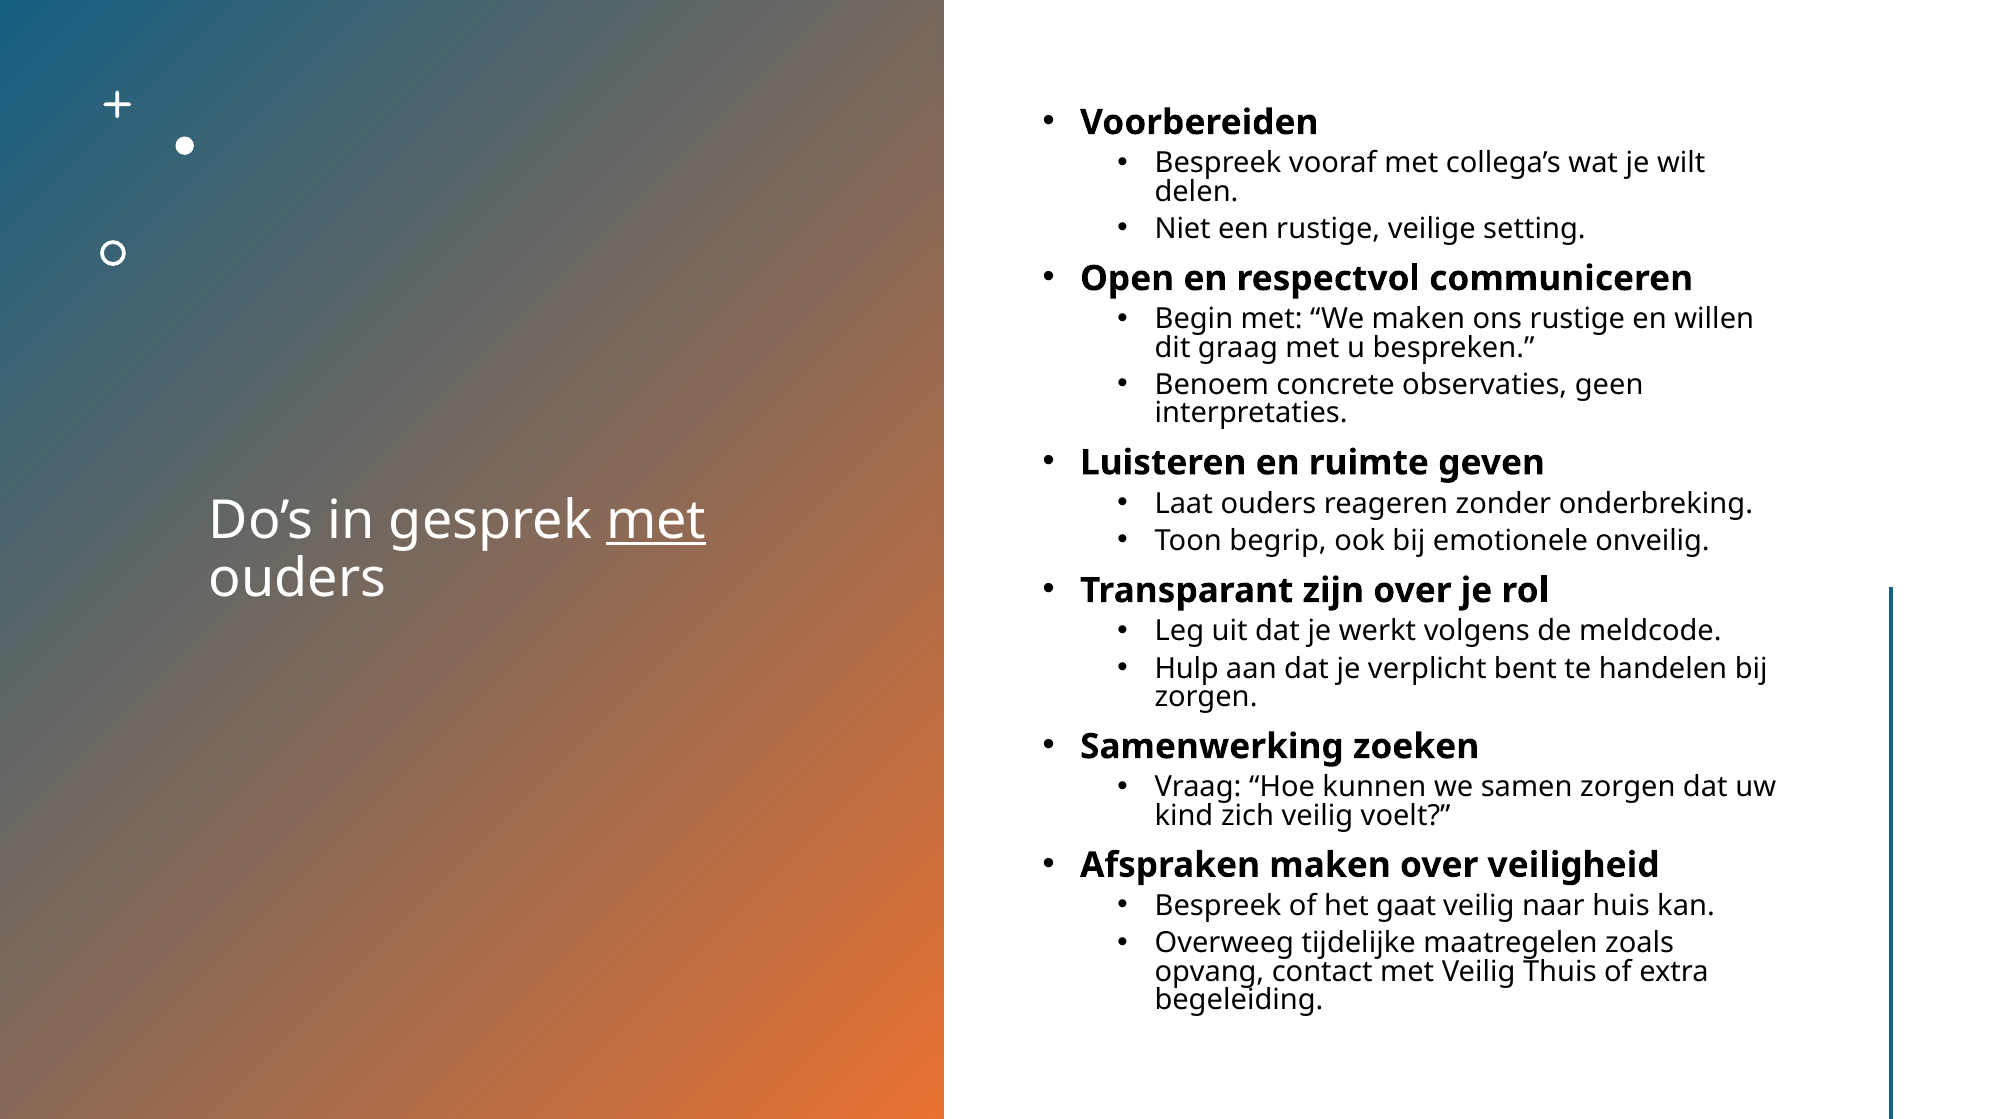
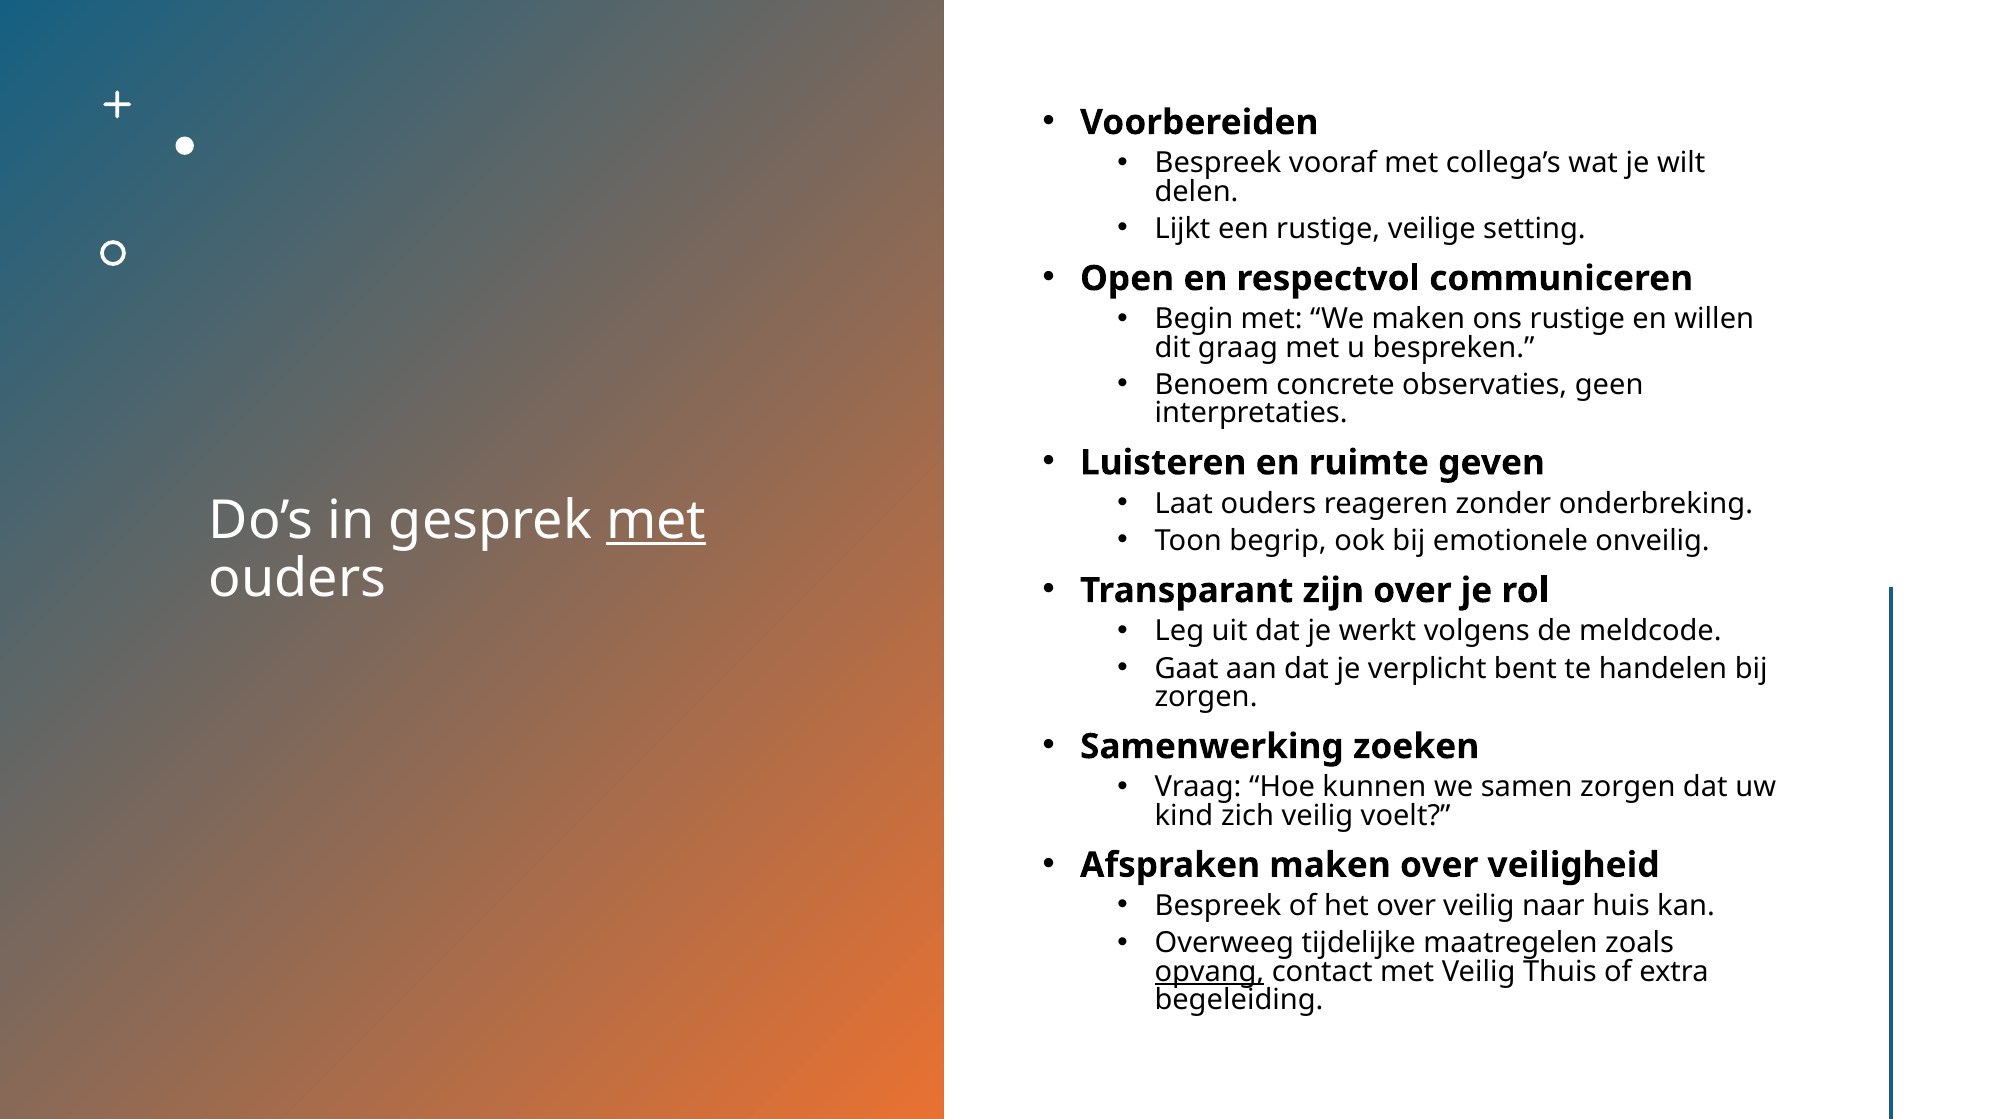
Niet: Niet -> Lijkt
Hulp: Hulp -> Gaat
het gaat: gaat -> over
opvang underline: none -> present
